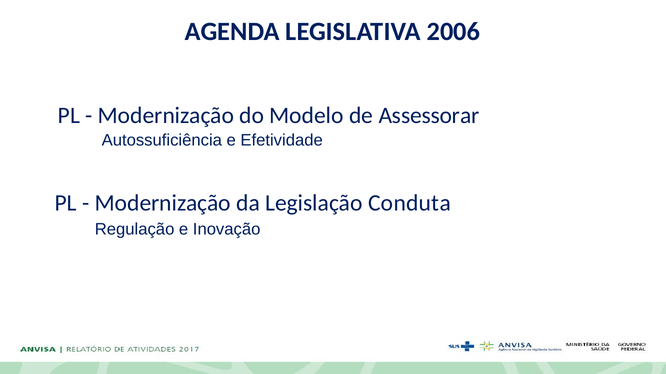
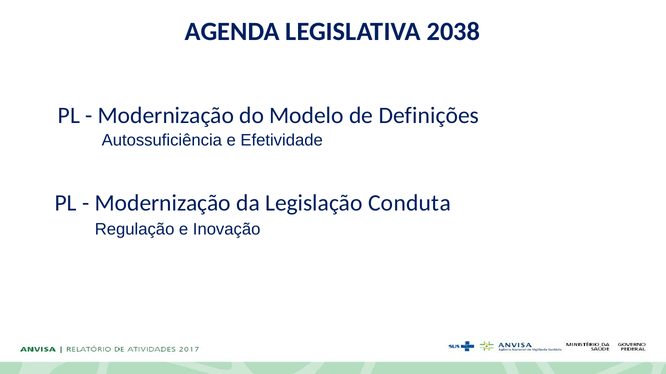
2006: 2006 -> 2038
Assessorar: Assessorar -> Definições
